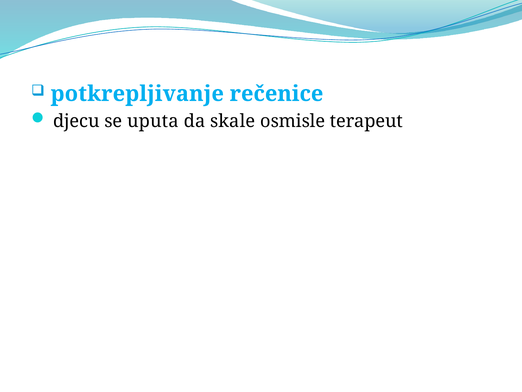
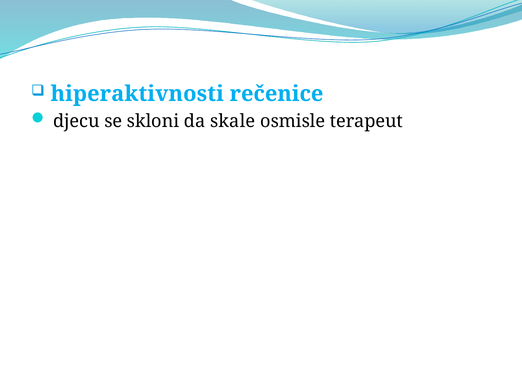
potkrepljivanje: potkrepljivanje -> hiperaktivnosti
uputa: uputa -> skloni
